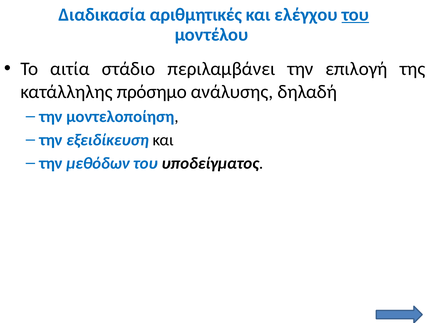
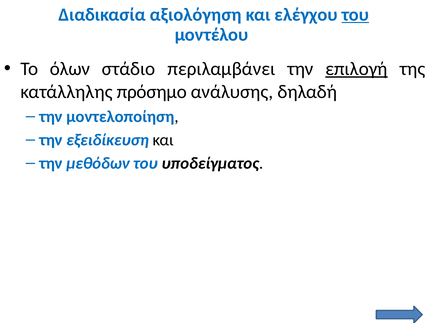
αριθμητικές: αριθμητικές -> αξιολόγηση
αιτία: αιτία -> όλων
επιλογή underline: none -> present
